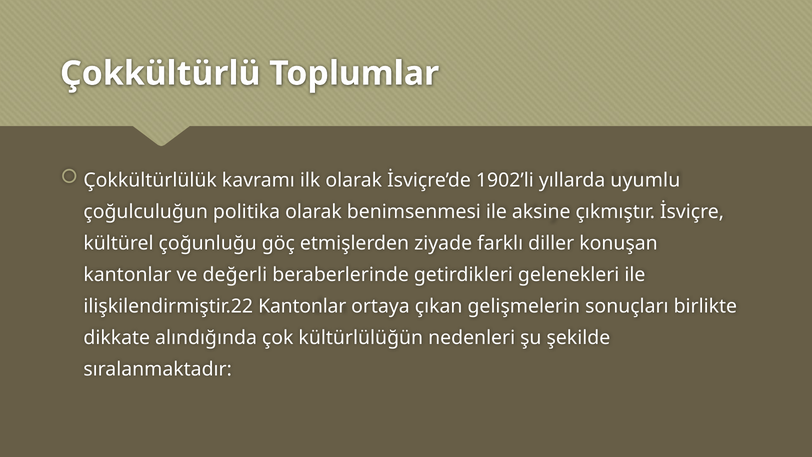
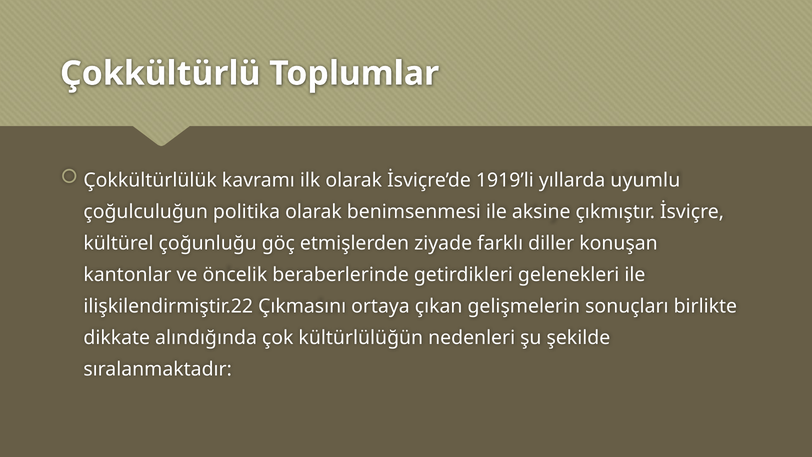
1902’li: 1902’li -> 1919’li
değerli: değerli -> öncelik
ilişkilendirmiştir.22 Kantonlar: Kantonlar -> Çıkmasını
